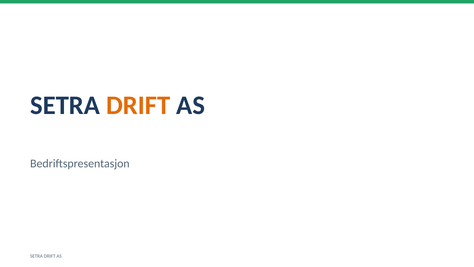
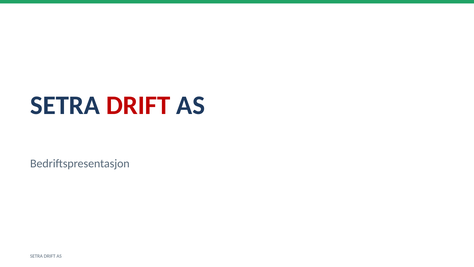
DRIFT at (138, 105) colour: orange -> red
